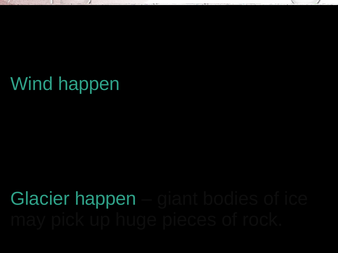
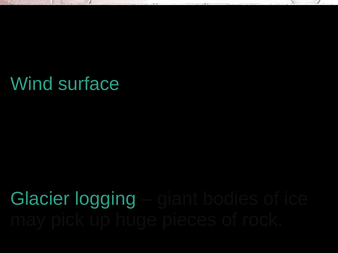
Wind happen: happen -> surface
Glacier happen: happen -> logging
